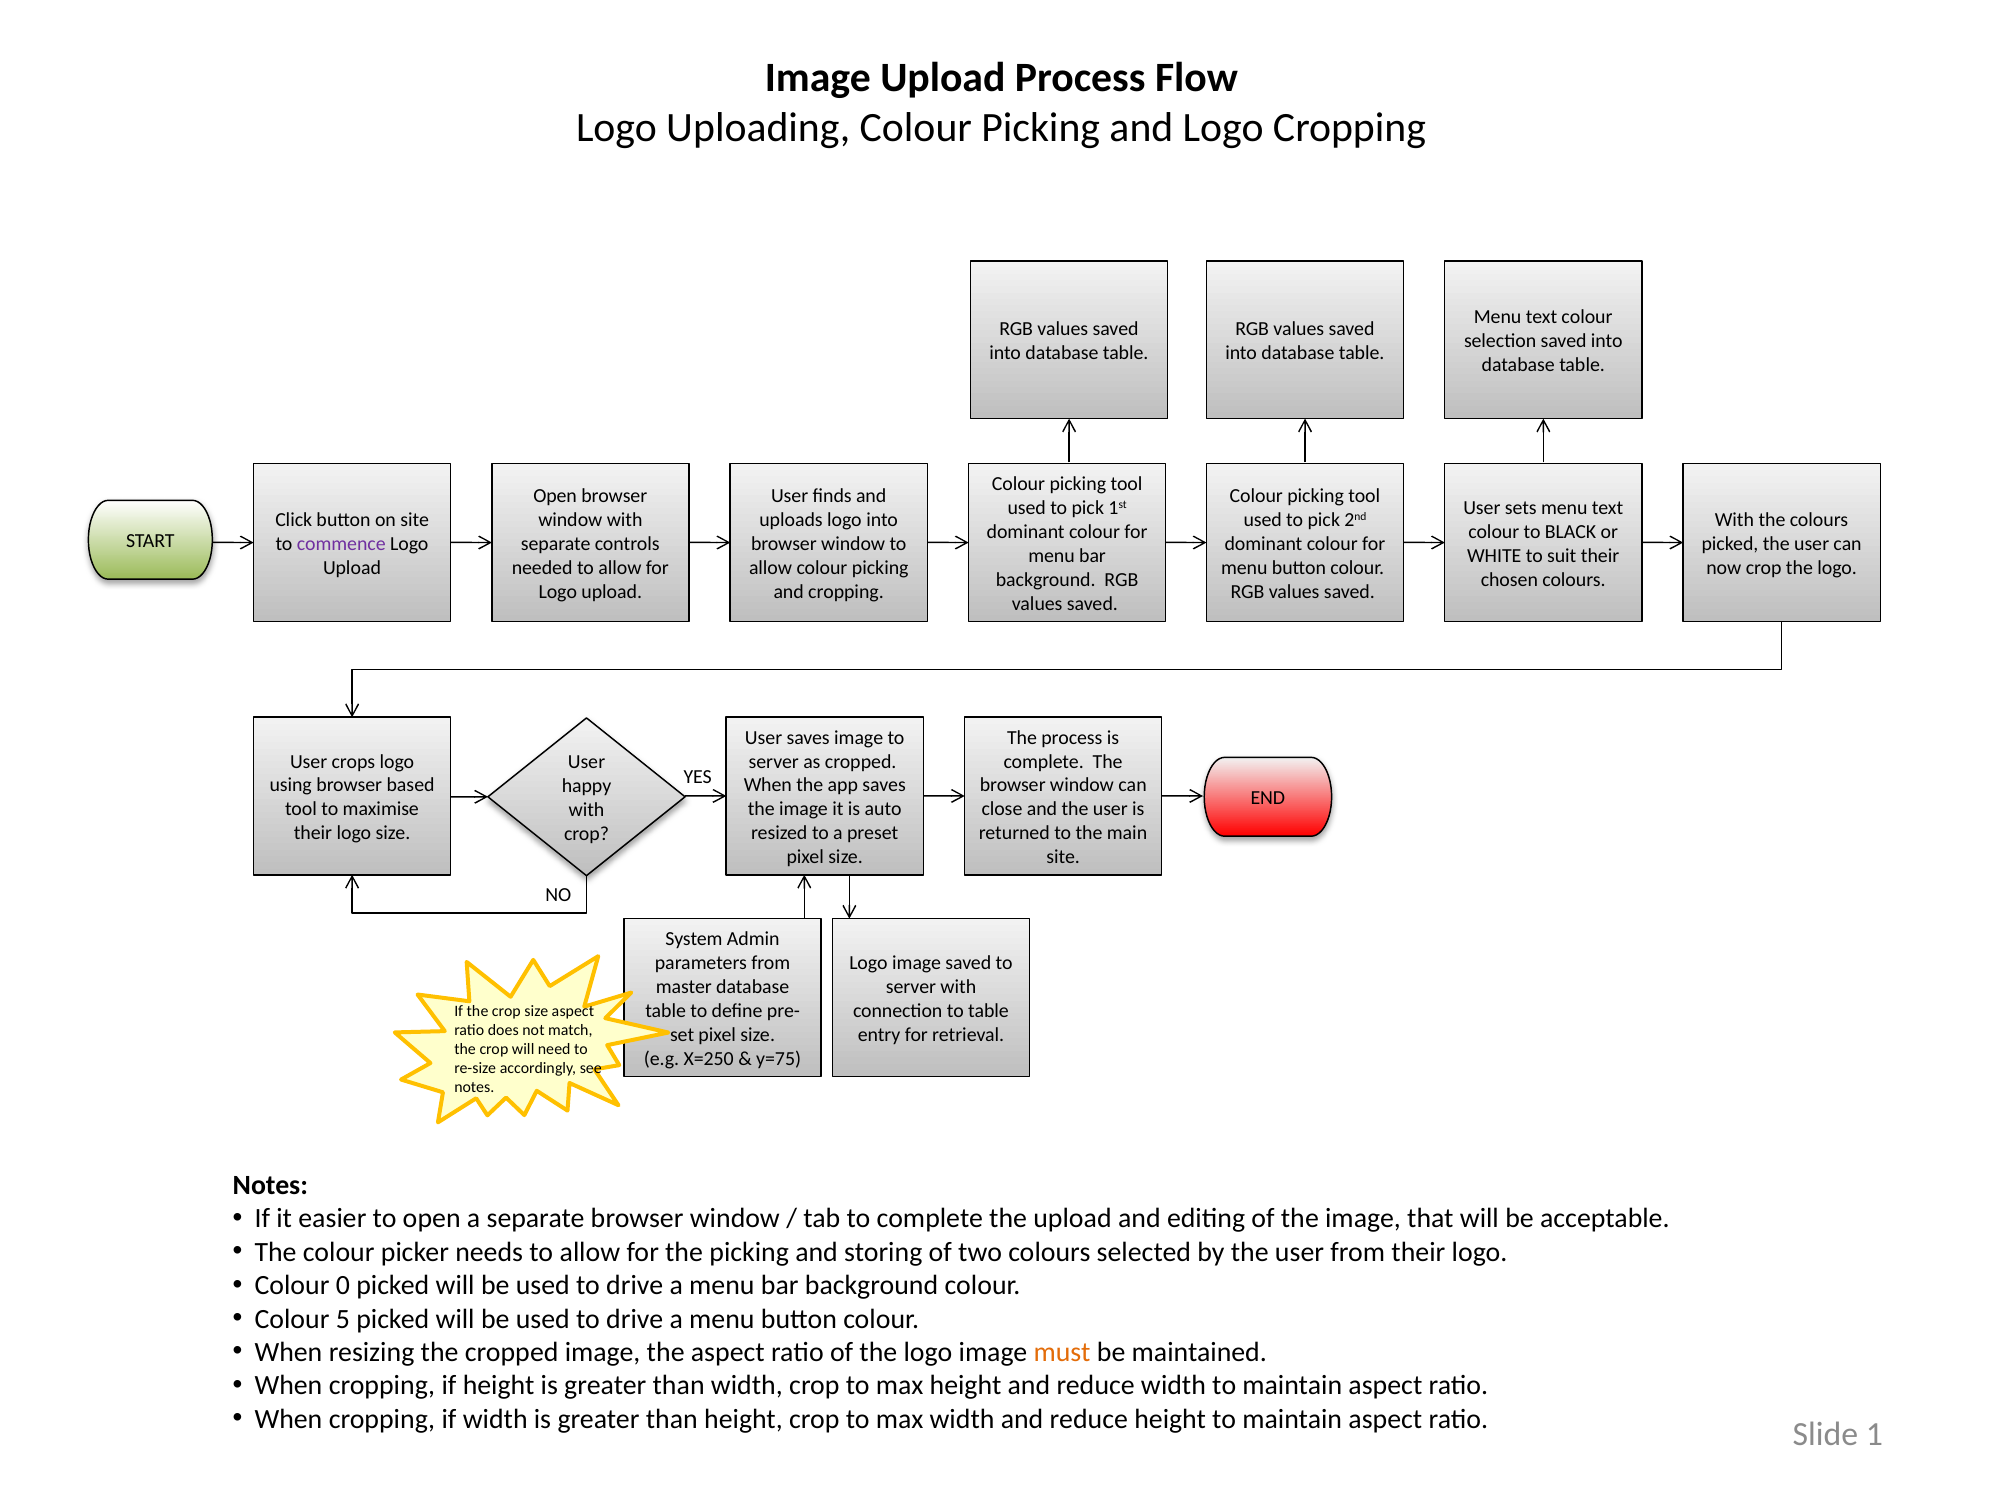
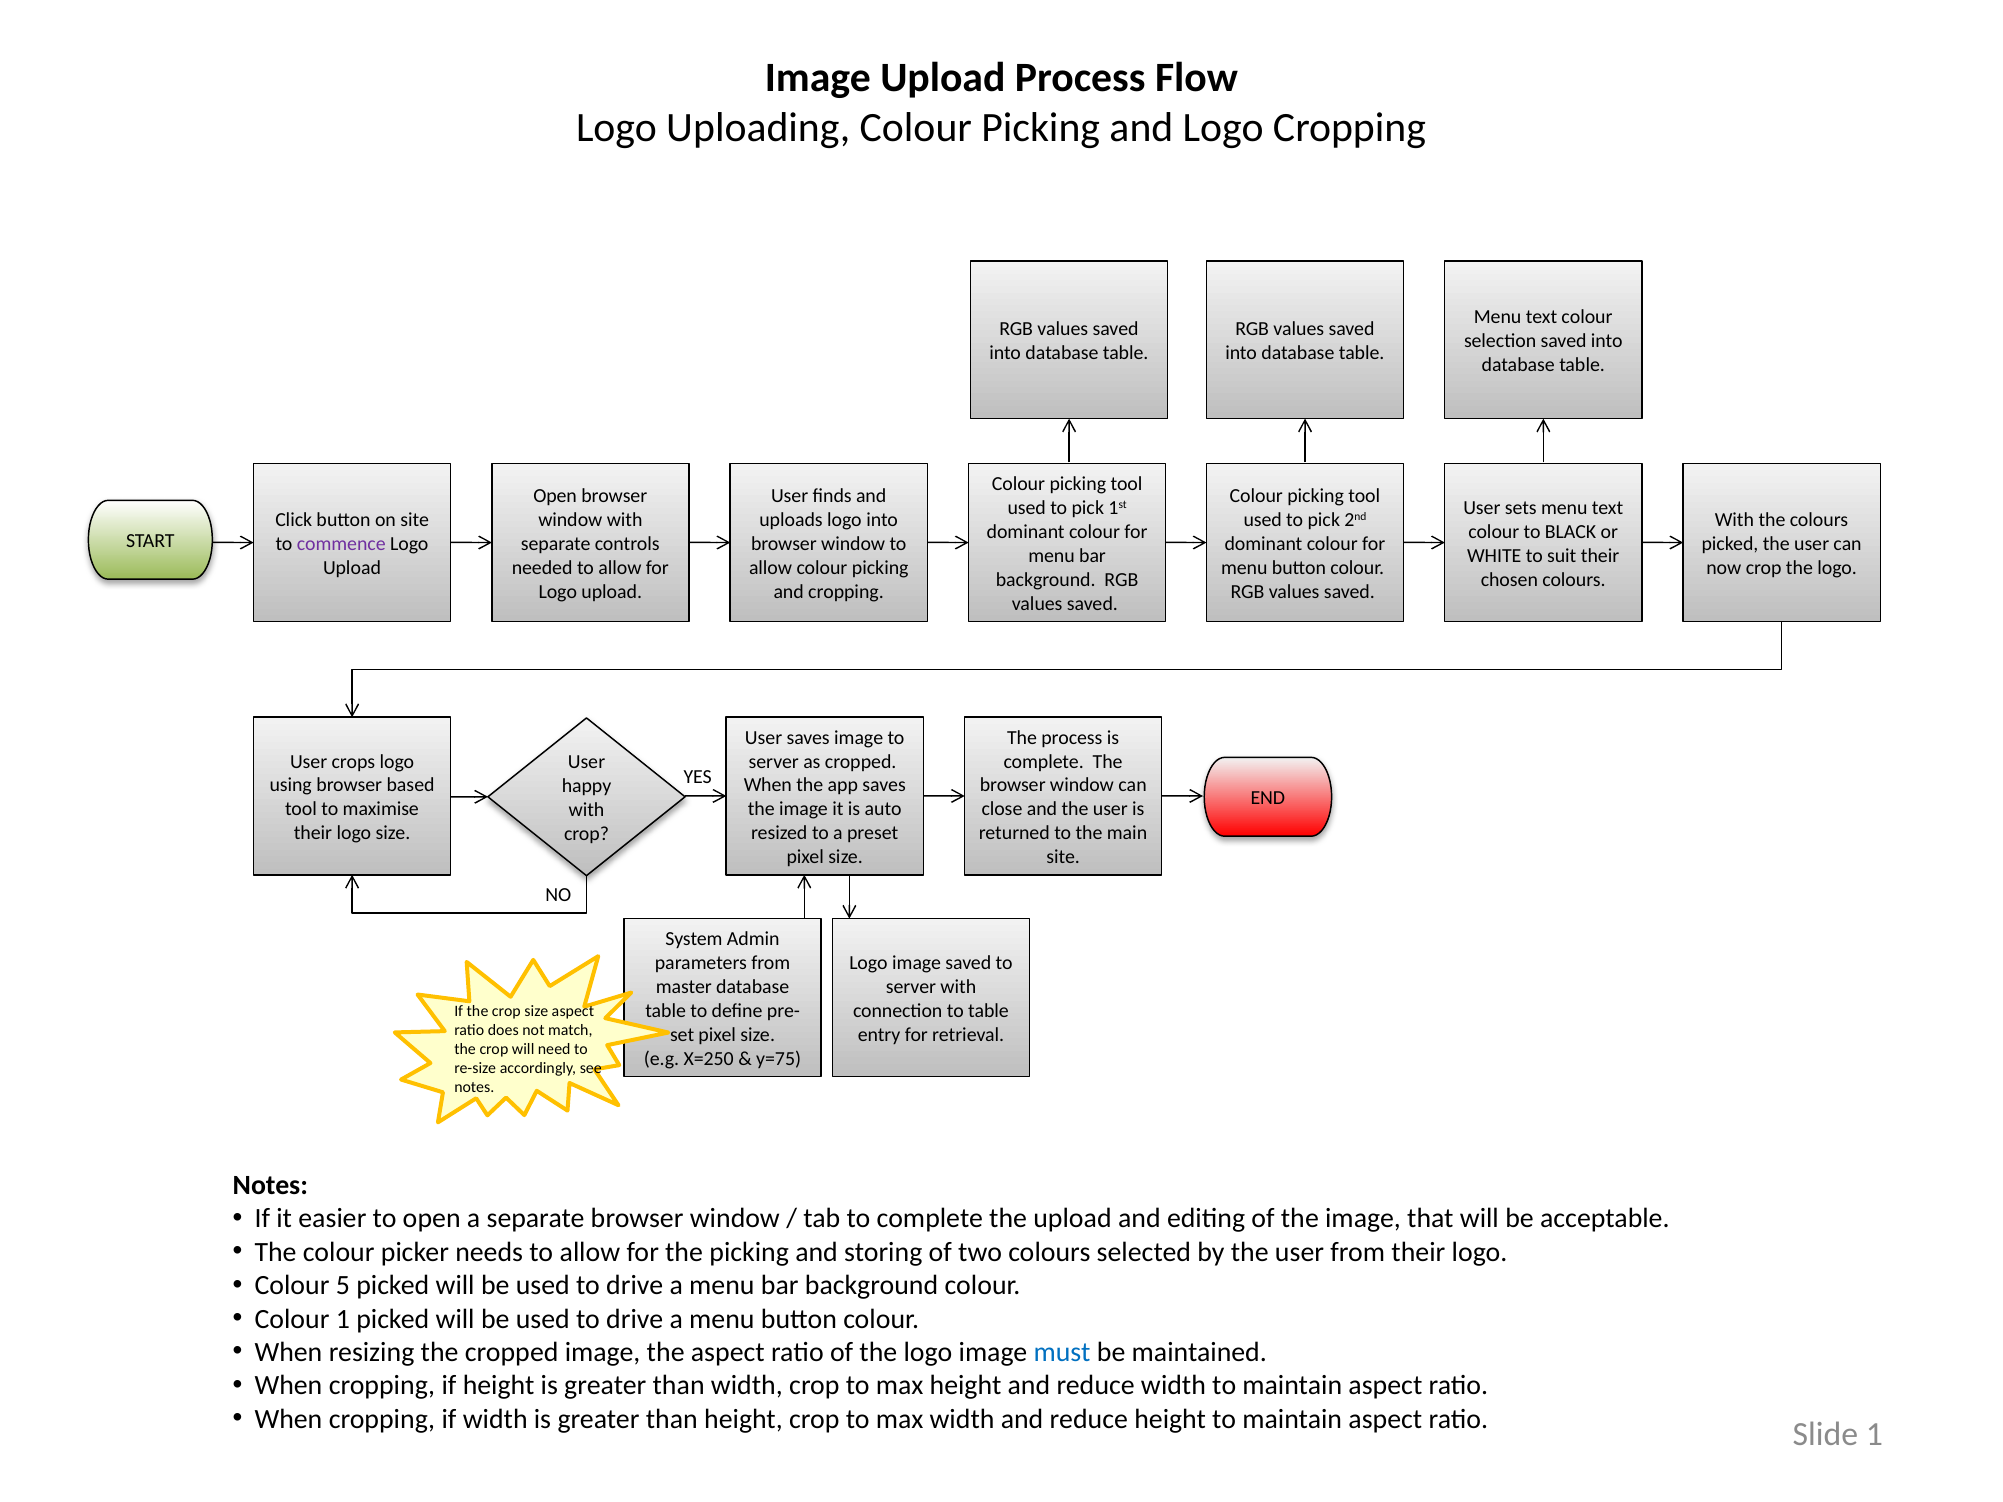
0: 0 -> 5
Colour 5: 5 -> 1
must colour: orange -> blue
